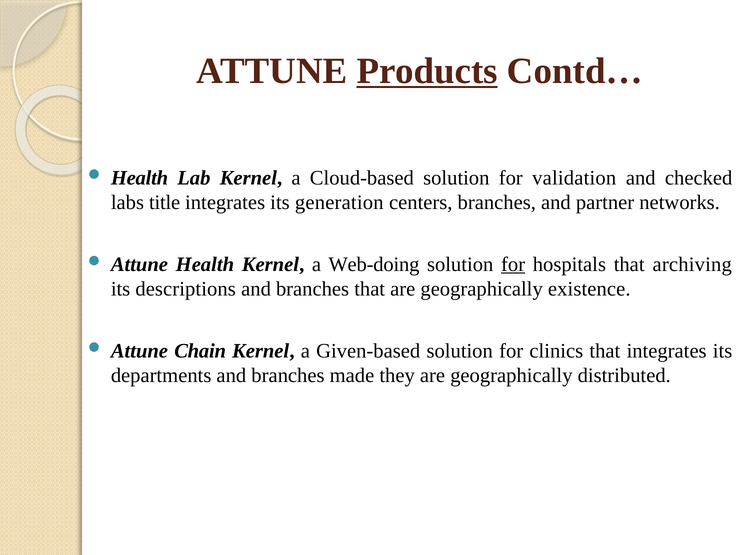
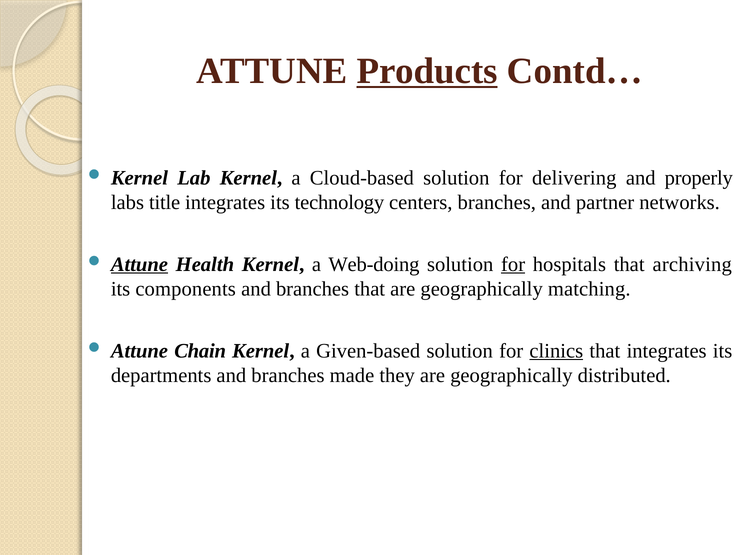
Health at (140, 178): Health -> Kernel
validation: validation -> delivering
checked: checked -> properly
generation: generation -> technology
Attune at (139, 264) underline: none -> present
descriptions: descriptions -> components
existence: existence -> matching
clinics underline: none -> present
